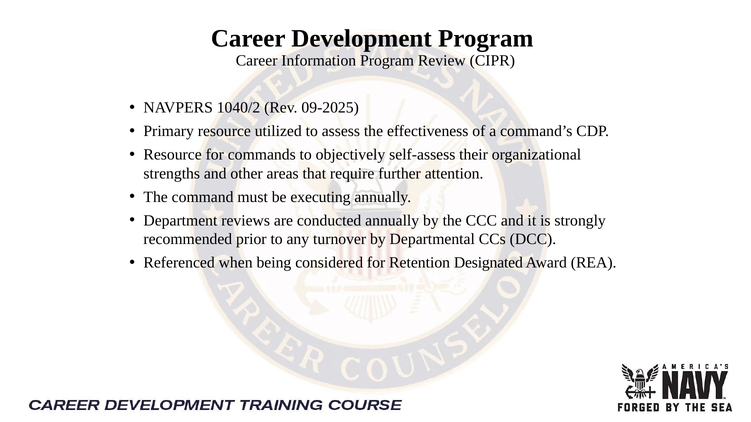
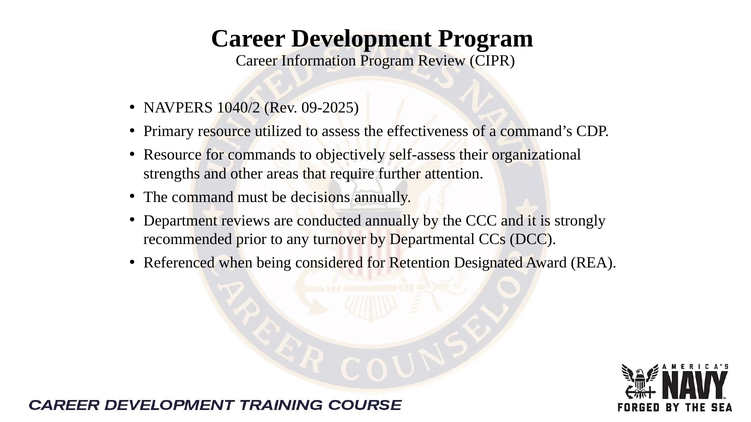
executing: executing -> decisions
